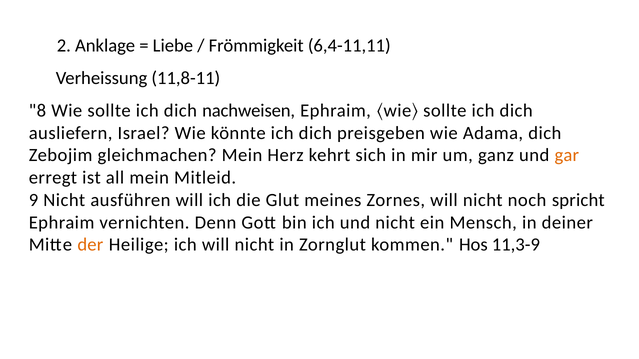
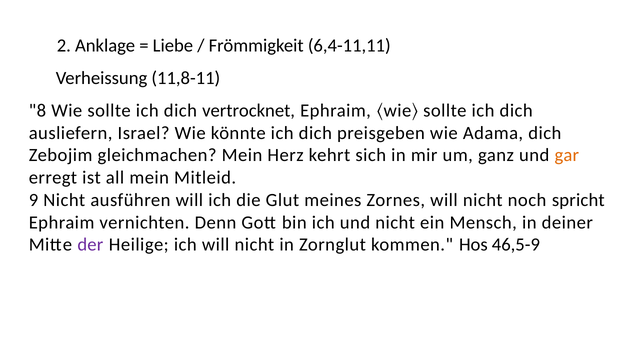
nachweisen: nachweisen -> vertrocknet
der colour: orange -> purple
11,3-9: 11,3-9 -> 46,5-9
